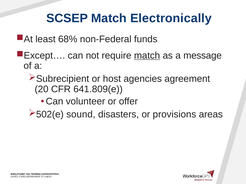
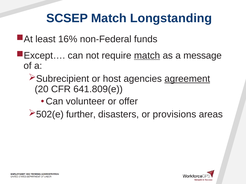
Electronically: Electronically -> Longstanding
68%: 68% -> 16%
agreement underline: none -> present
sound: sound -> further
